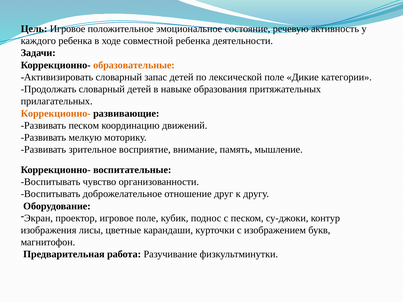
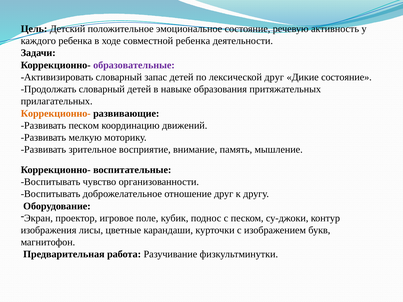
Цель Игровое: Игровое -> Детский
образовательные colour: orange -> purple
лексической поле: поле -> друг
Дикие категории: категории -> состояние
